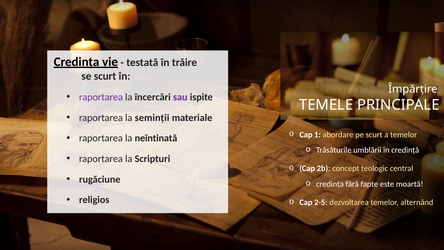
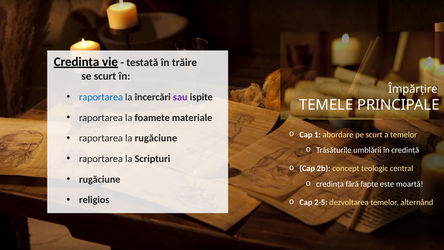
raportarea at (101, 97) colour: purple -> blue
seminții: seminții -> foamete
la neîntinată: neîntinată -> rugăciune
